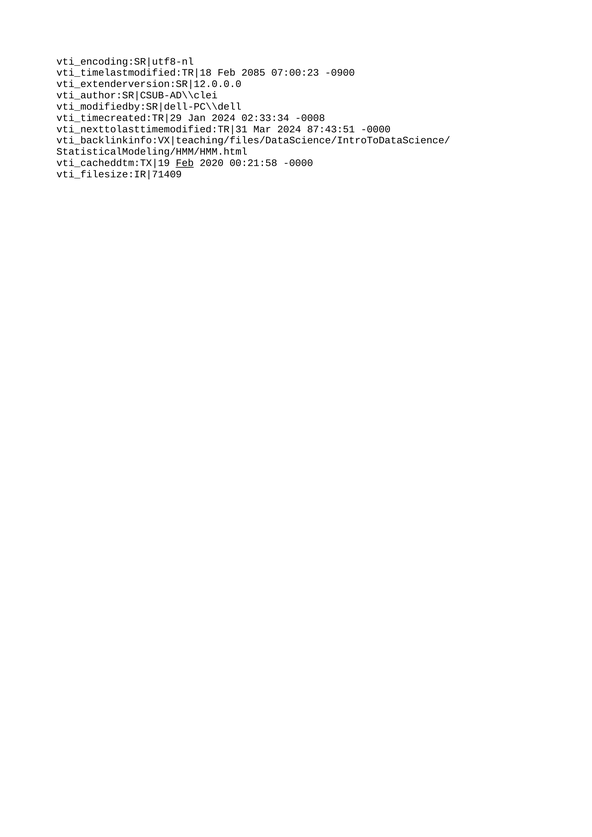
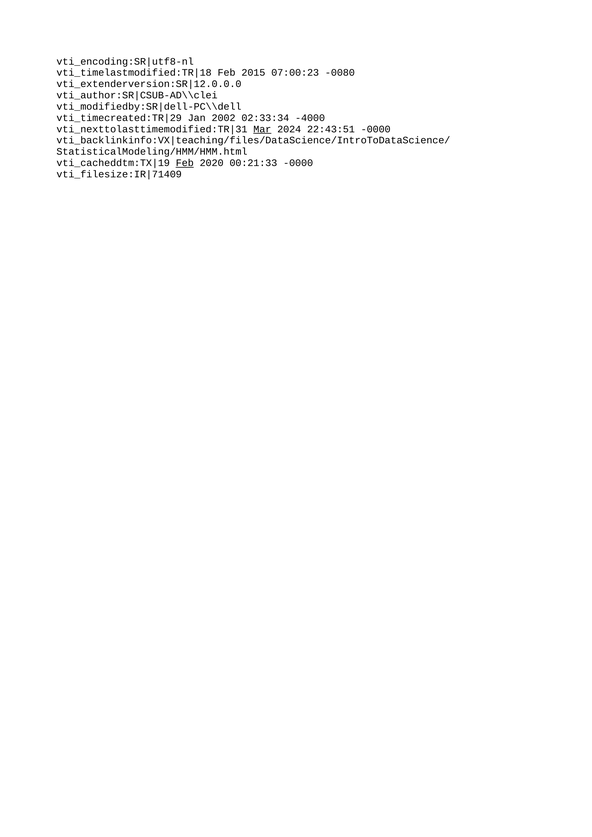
2085: 2085 -> 2015
-0900: -0900 -> -0080
Jan 2024: 2024 -> 2002
-0008: -0008 -> -4000
Mar underline: none -> present
87:43:51: 87:43:51 -> 22:43:51
00:21:58: 00:21:58 -> 00:21:33
